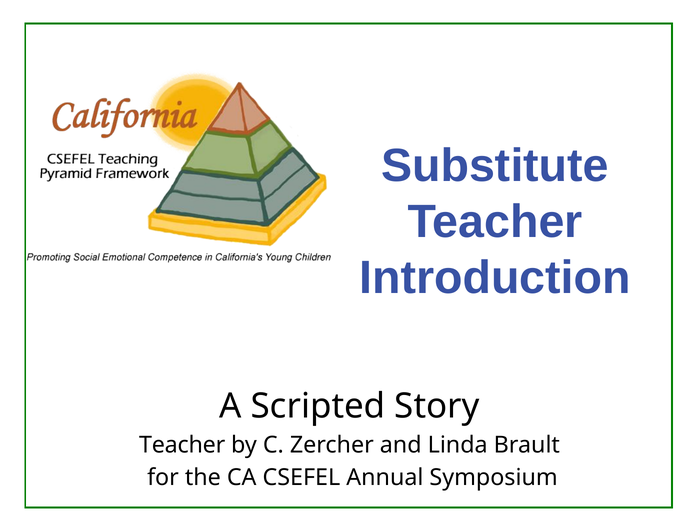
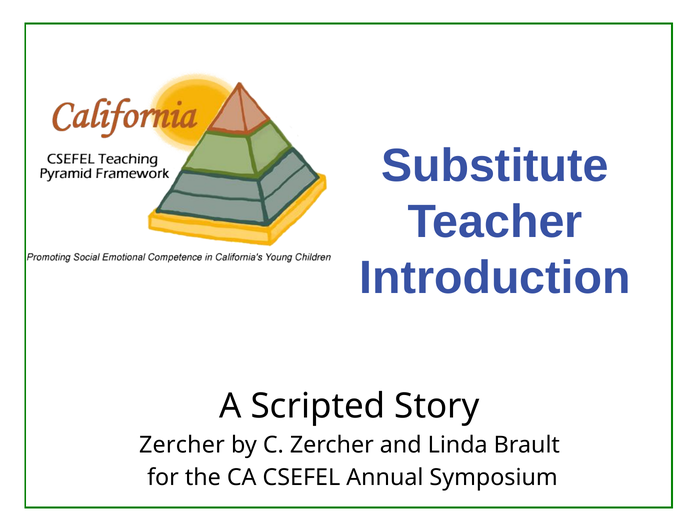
Teacher at (182, 444): Teacher -> Zercher
